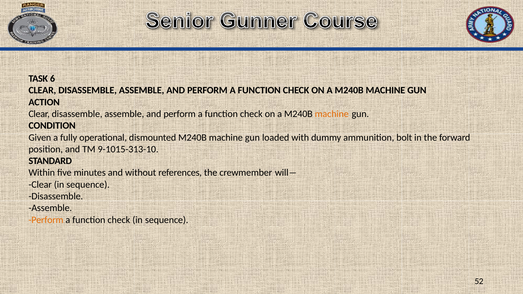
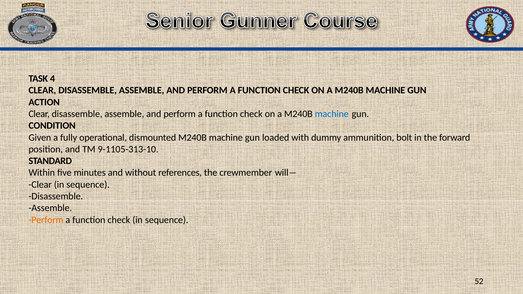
6: 6 -> 4
machine at (332, 114) colour: orange -> blue
9-1015-313-10: 9-1015-313-10 -> 9-1105-313-10
